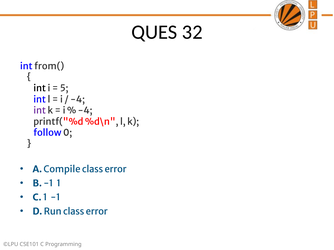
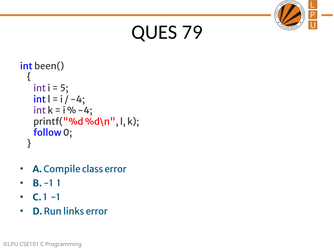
32: 32 -> 79
from(: from( -> been(
int at (40, 89) colour: black -> purple
Run class: class -> links
